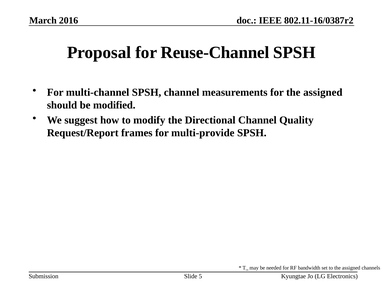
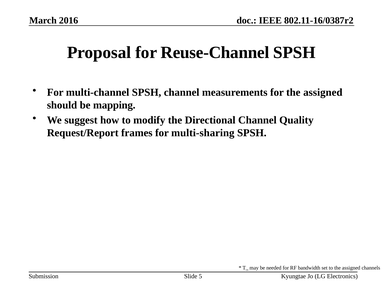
modified: modified -> mapping
multi-provide: multi-provide -> multi-sharing
